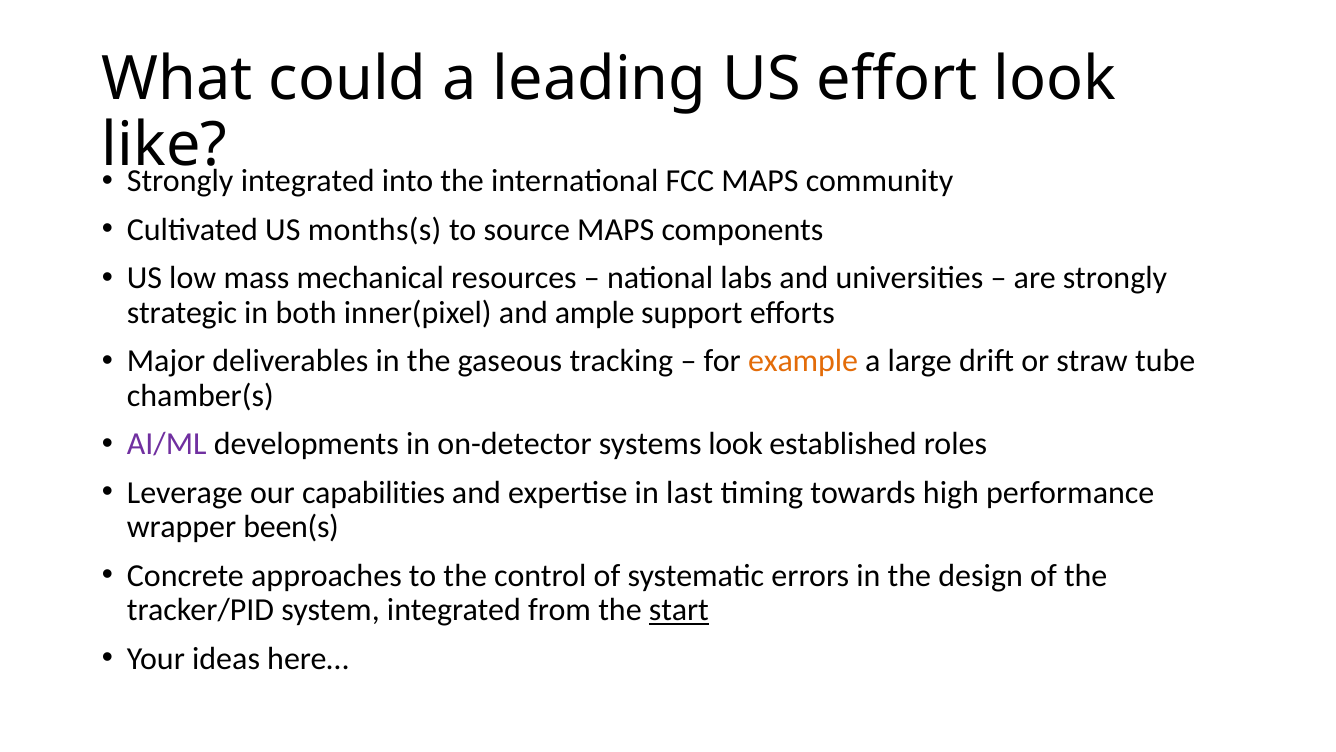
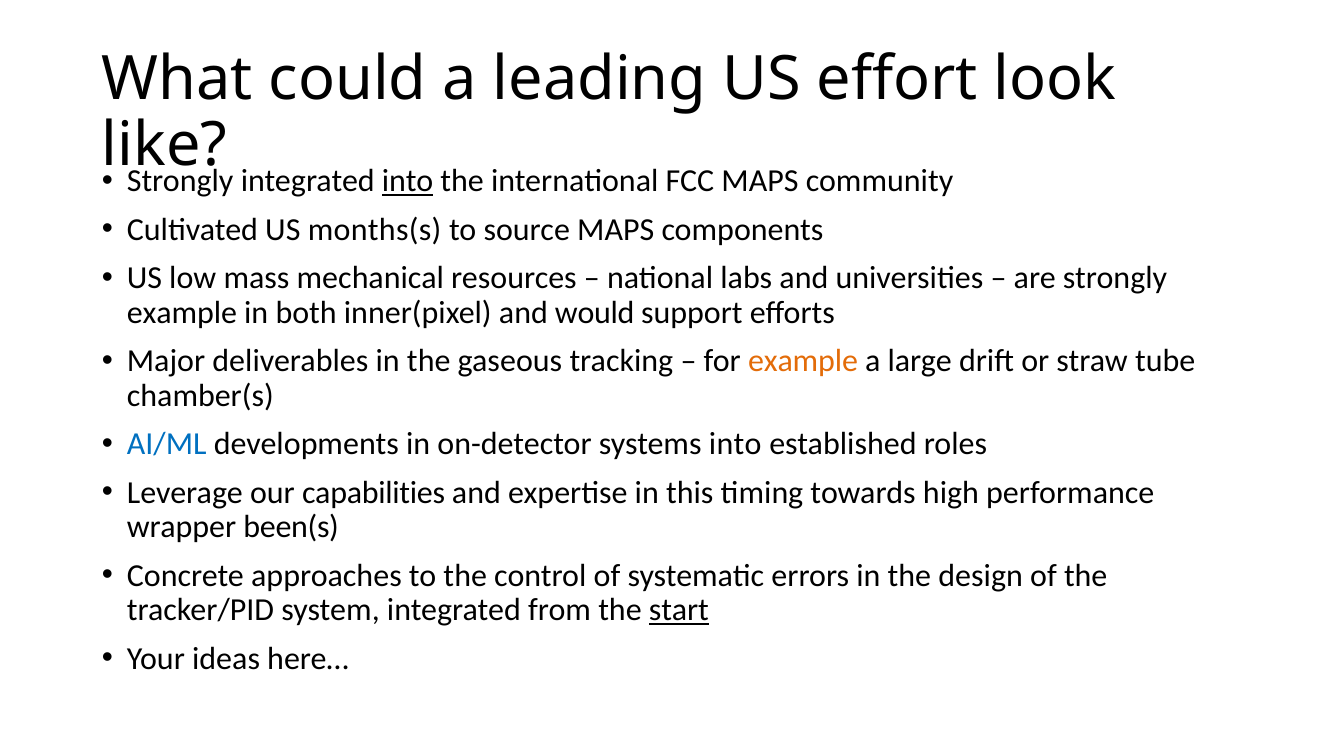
into at (408, 181) underline: none -> present
strategic at (182, 312): strategic -> example
ample: ample -> would
AI/ML colour: purple -> blue
systems look: look -> into
last: last -> this
